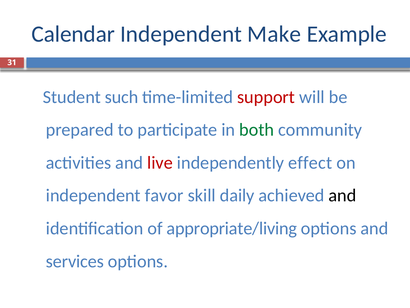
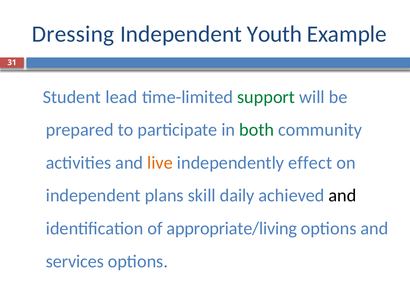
Calendar: Calendar -> Dressing
Make: Make -> Youth
such: such -> lead
support colour: red -> green
live colour: red -> orange
favor: favor -> plans
